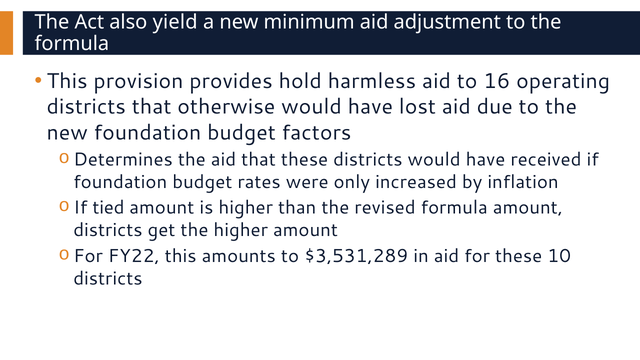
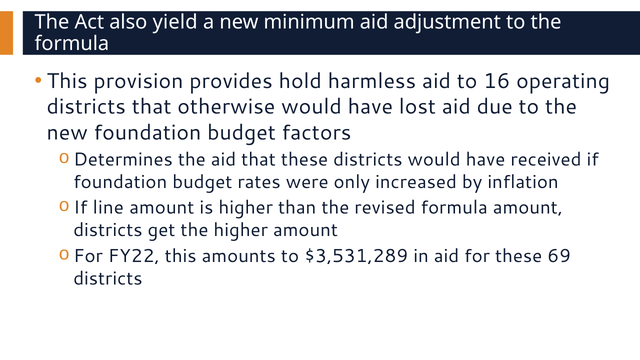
tied: tied -> line
10: 10 -> 69
